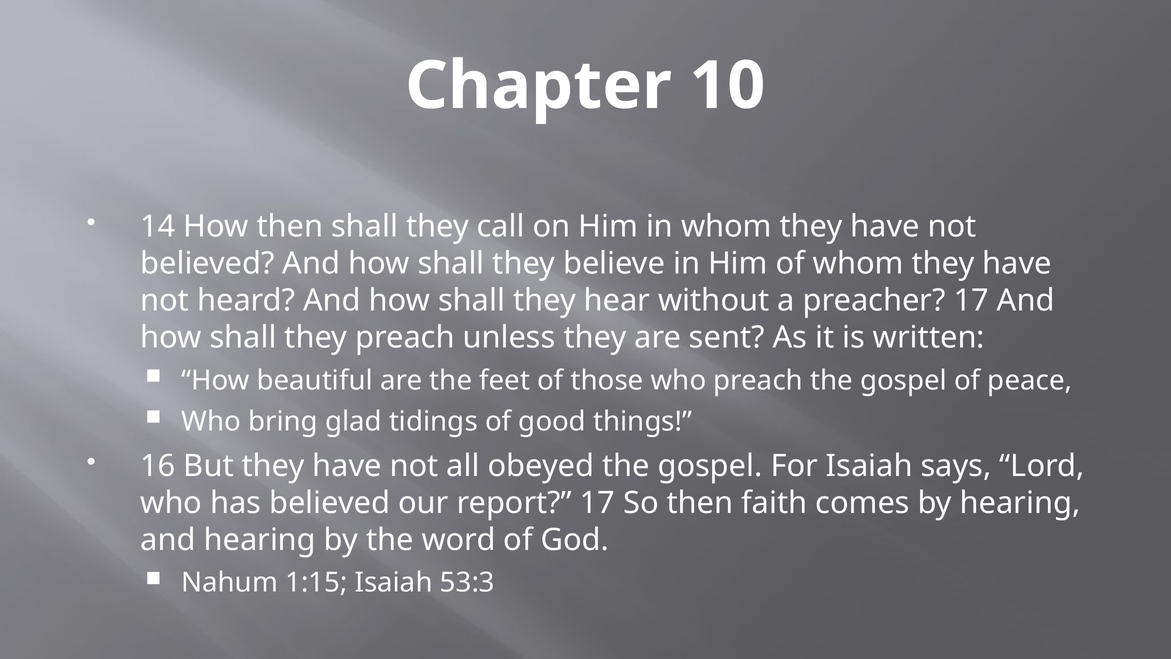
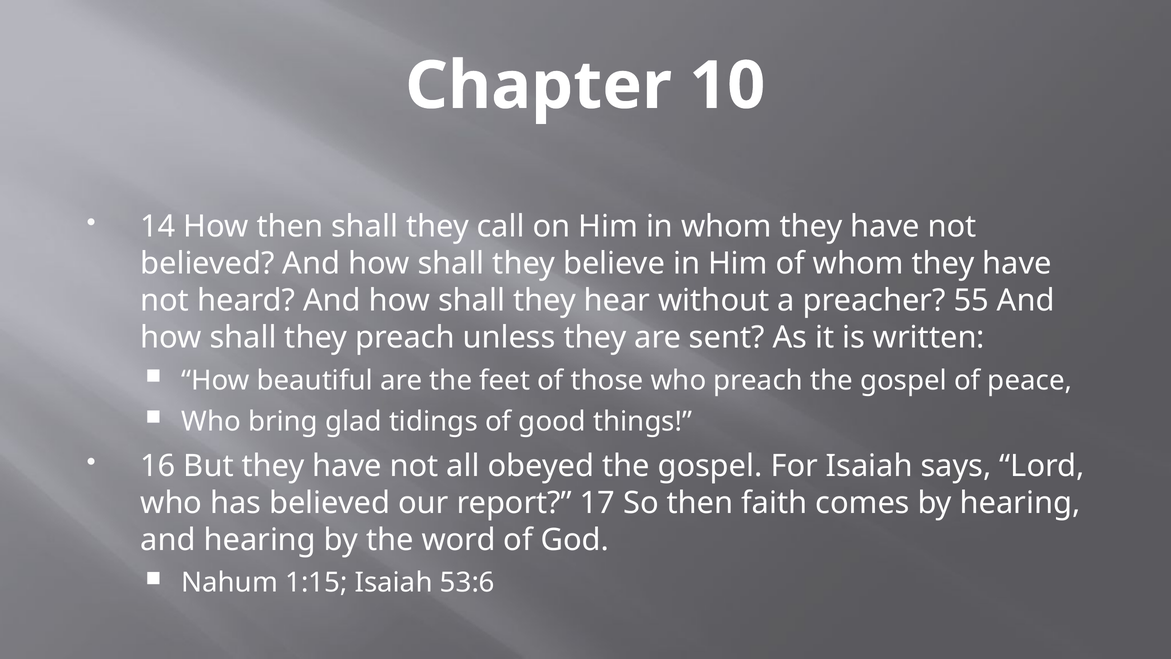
preacher 17: 17 -> 55
53:3: 53:3 -> 53:6
